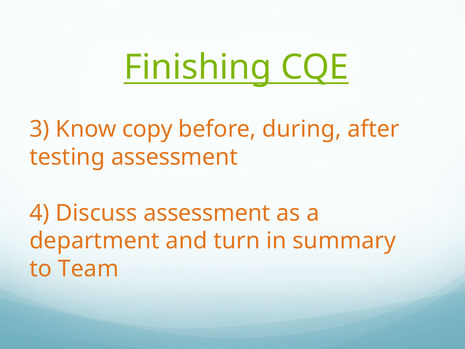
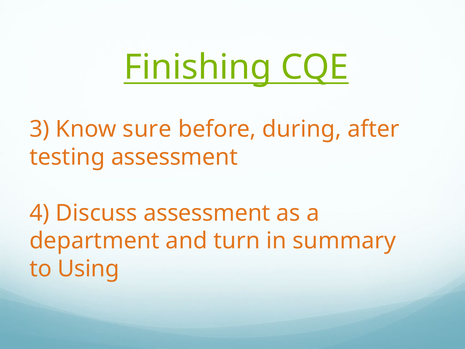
copy: copy -> sure
Team: Team -> Using
